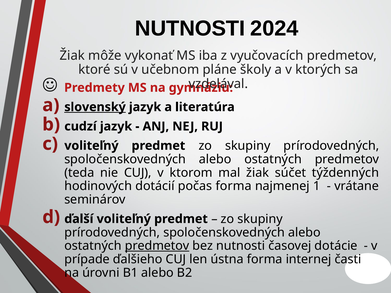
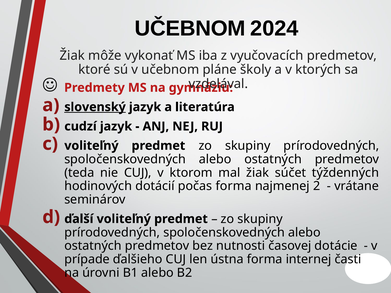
NUTNOSTI at (190, 28): NUTNOSTI -> UČEBNOM
1: 1 -> 2
predmetov at (157, 246) underline: present -> none
